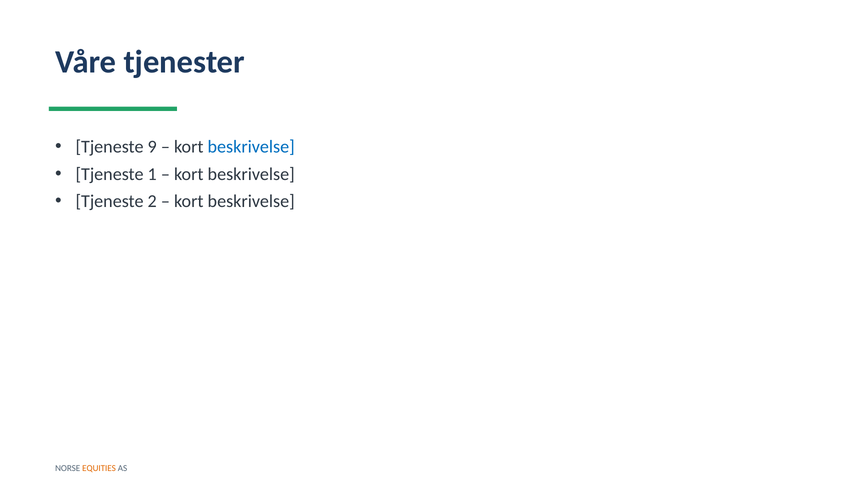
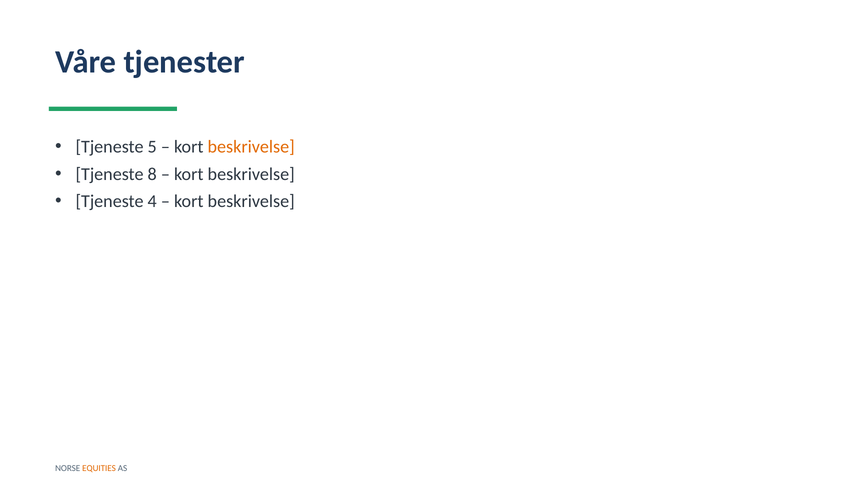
9: 9 -> 5
beskrivelse at (251, 147) colour: blue -> orange
1: 1 -> 8
2: 2 -> 4
